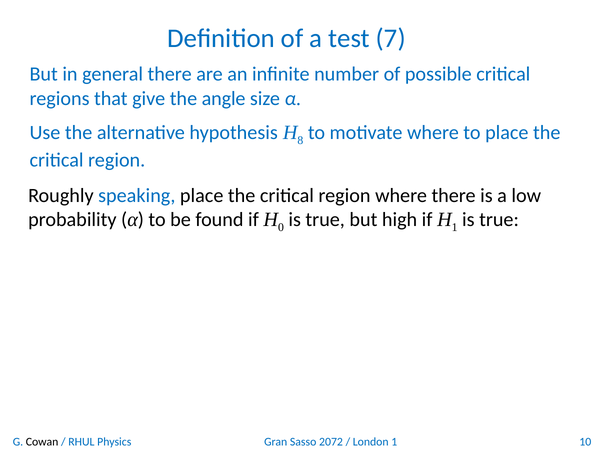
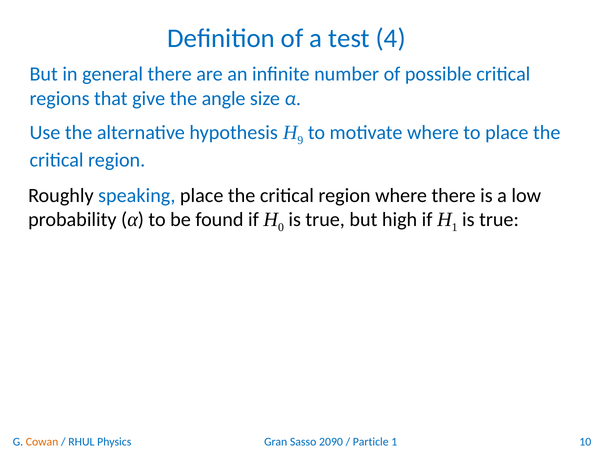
7: 7 -> 4
8: 8 -> 9
Cowan colour: black -> orange
2072: 2072 -> 2090
London: London -> Particle
